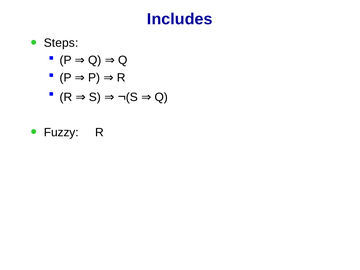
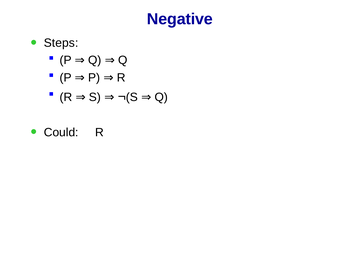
Includes: Includes -> Negative
Fuzzy: Fuzzy -> Could
